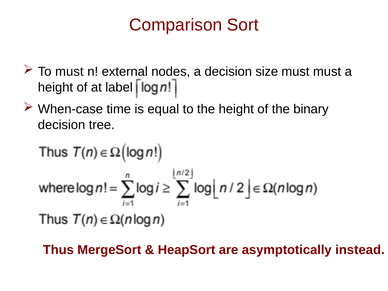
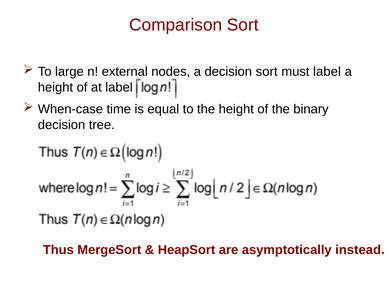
To must: must -> large
decision size: size -> sort
must must: must -> label
